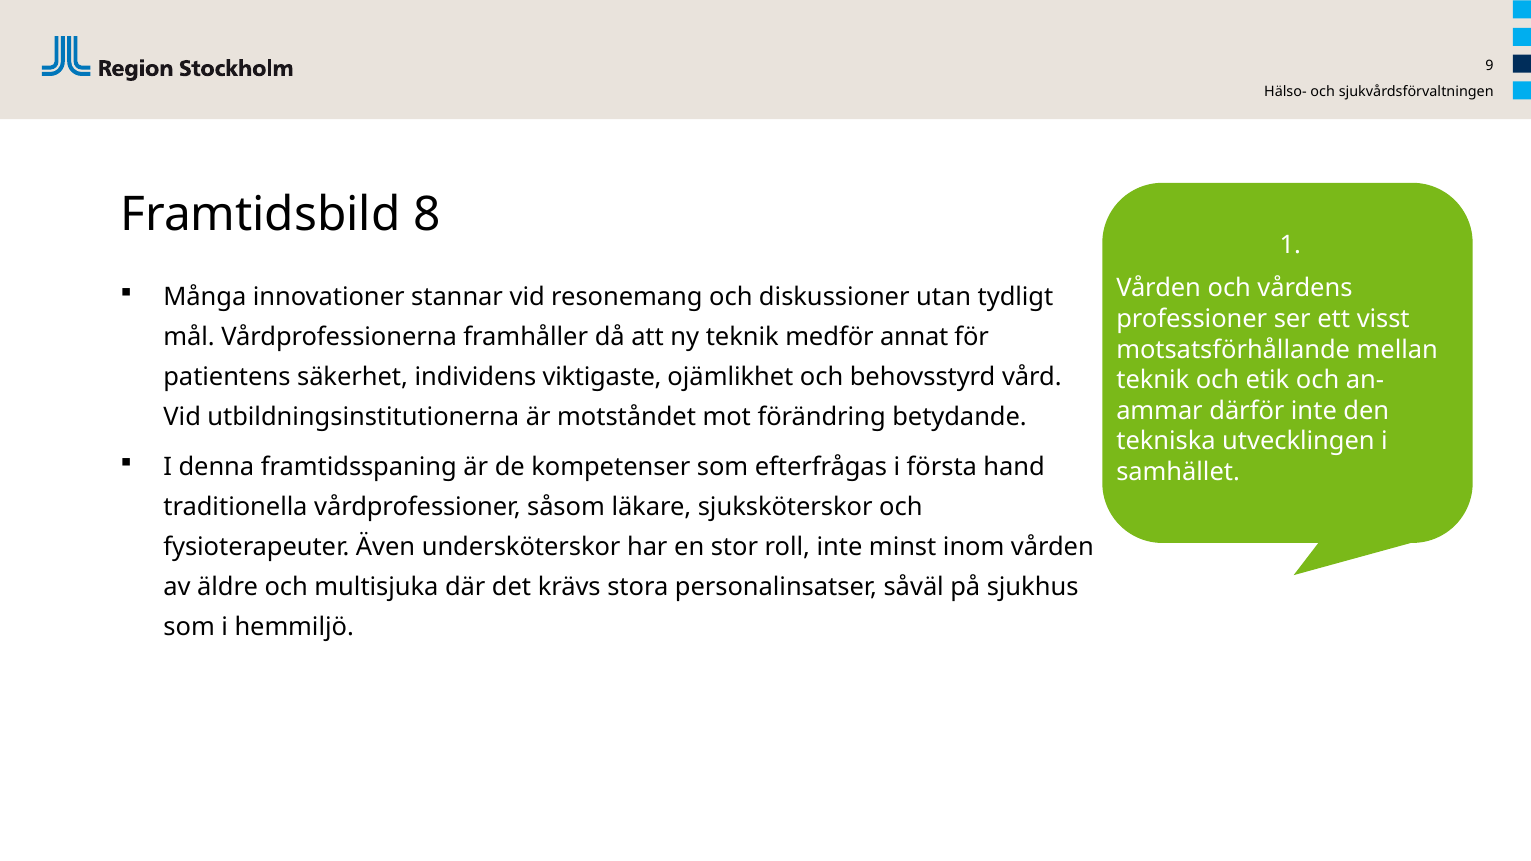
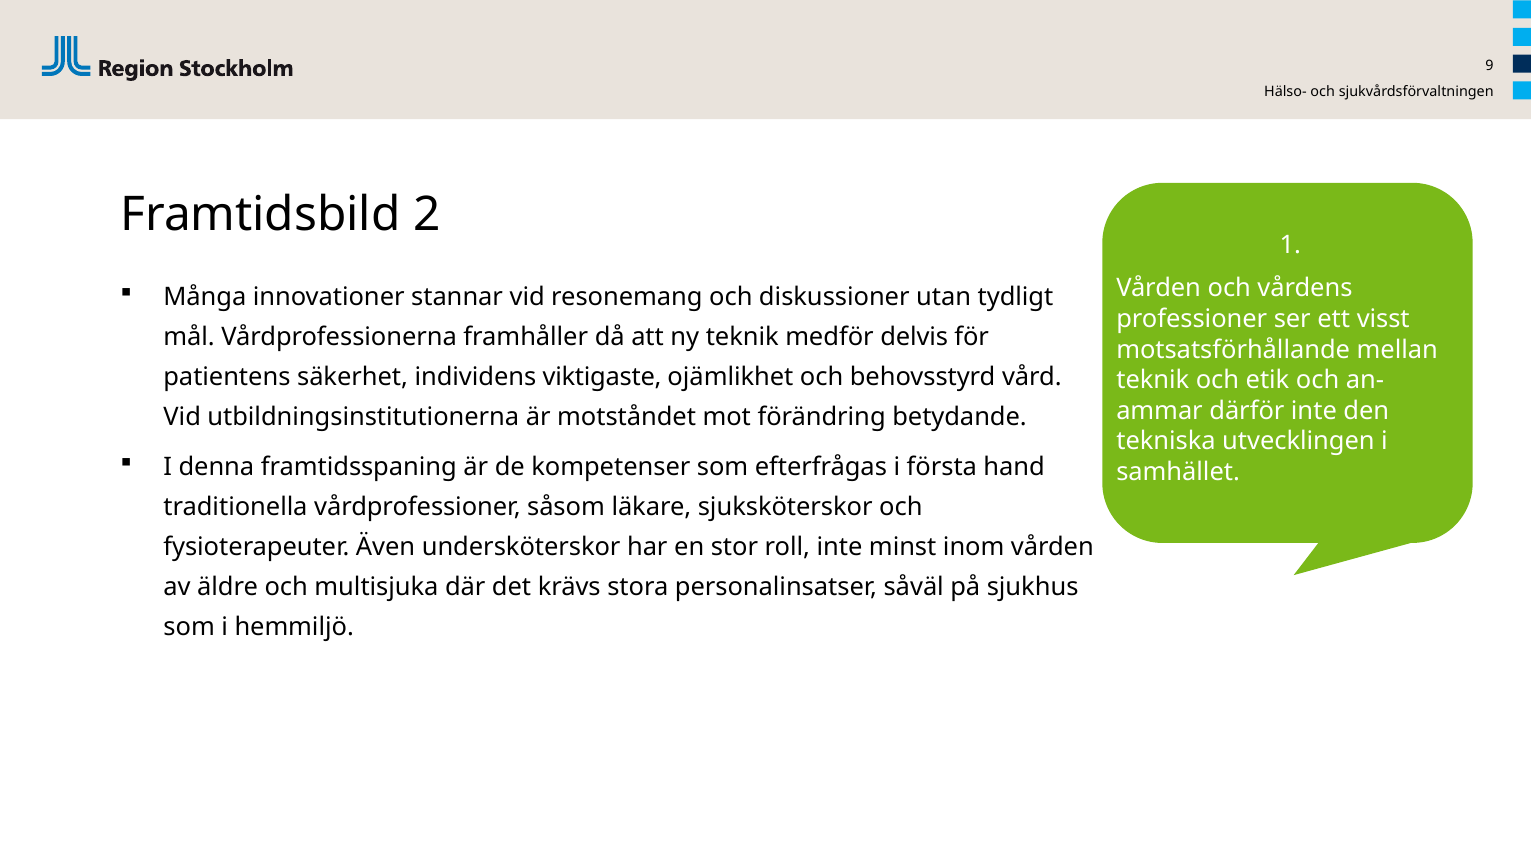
8: 8 -> 2
annat: annat -> delvis
